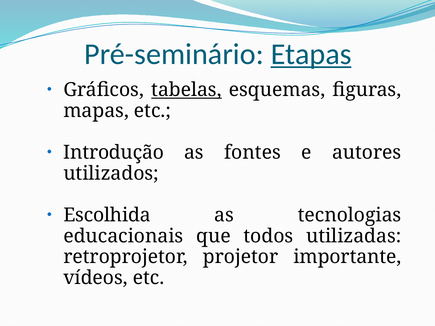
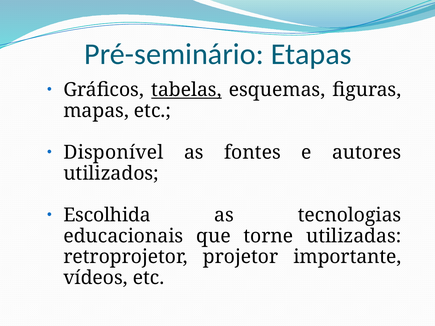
Etapas underline: present -> none
Introdução: Introdução -> Disponível
todos: todos -> torne
